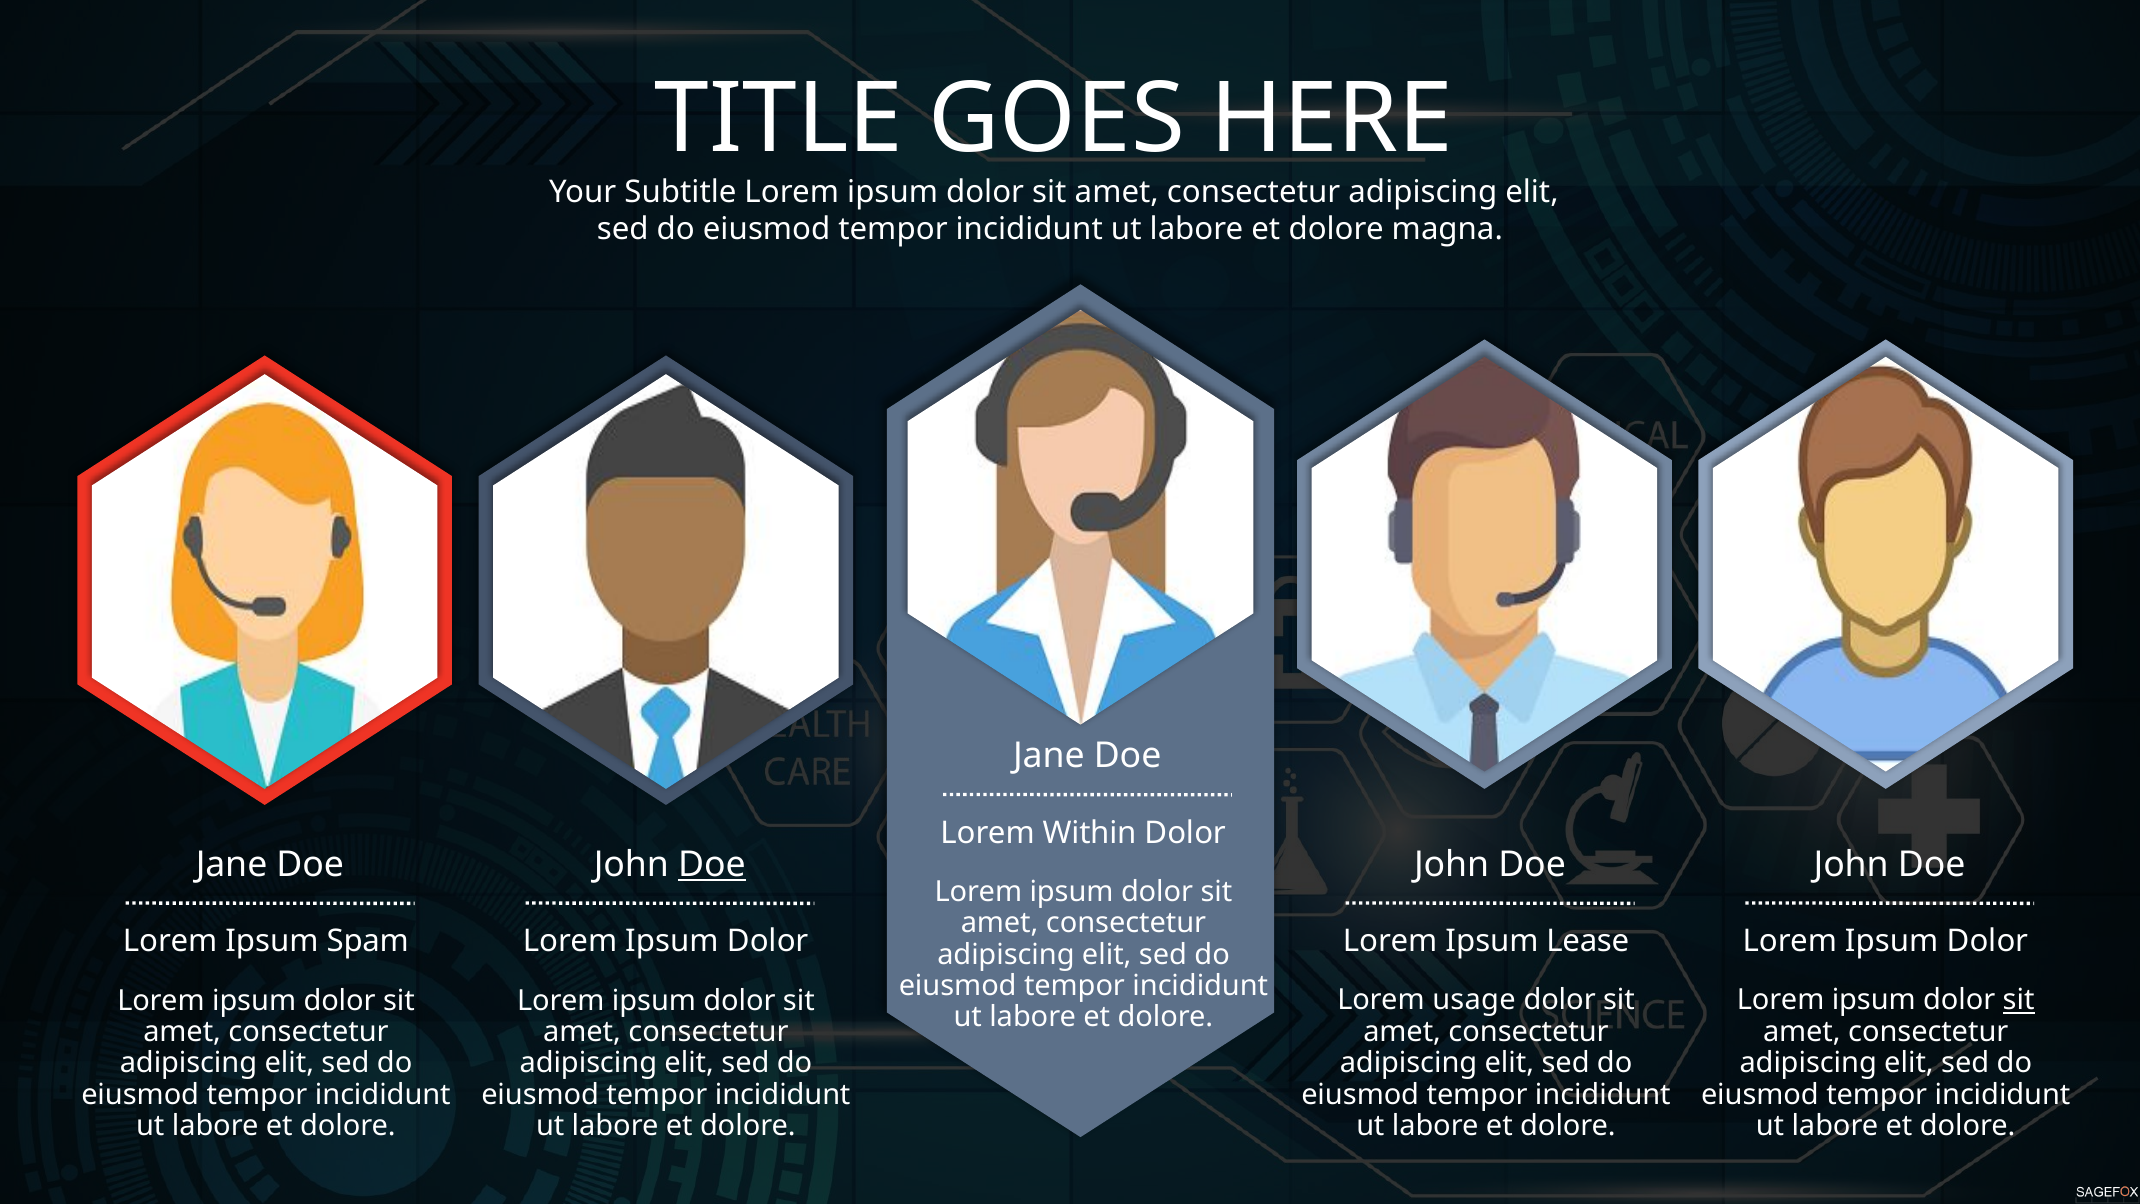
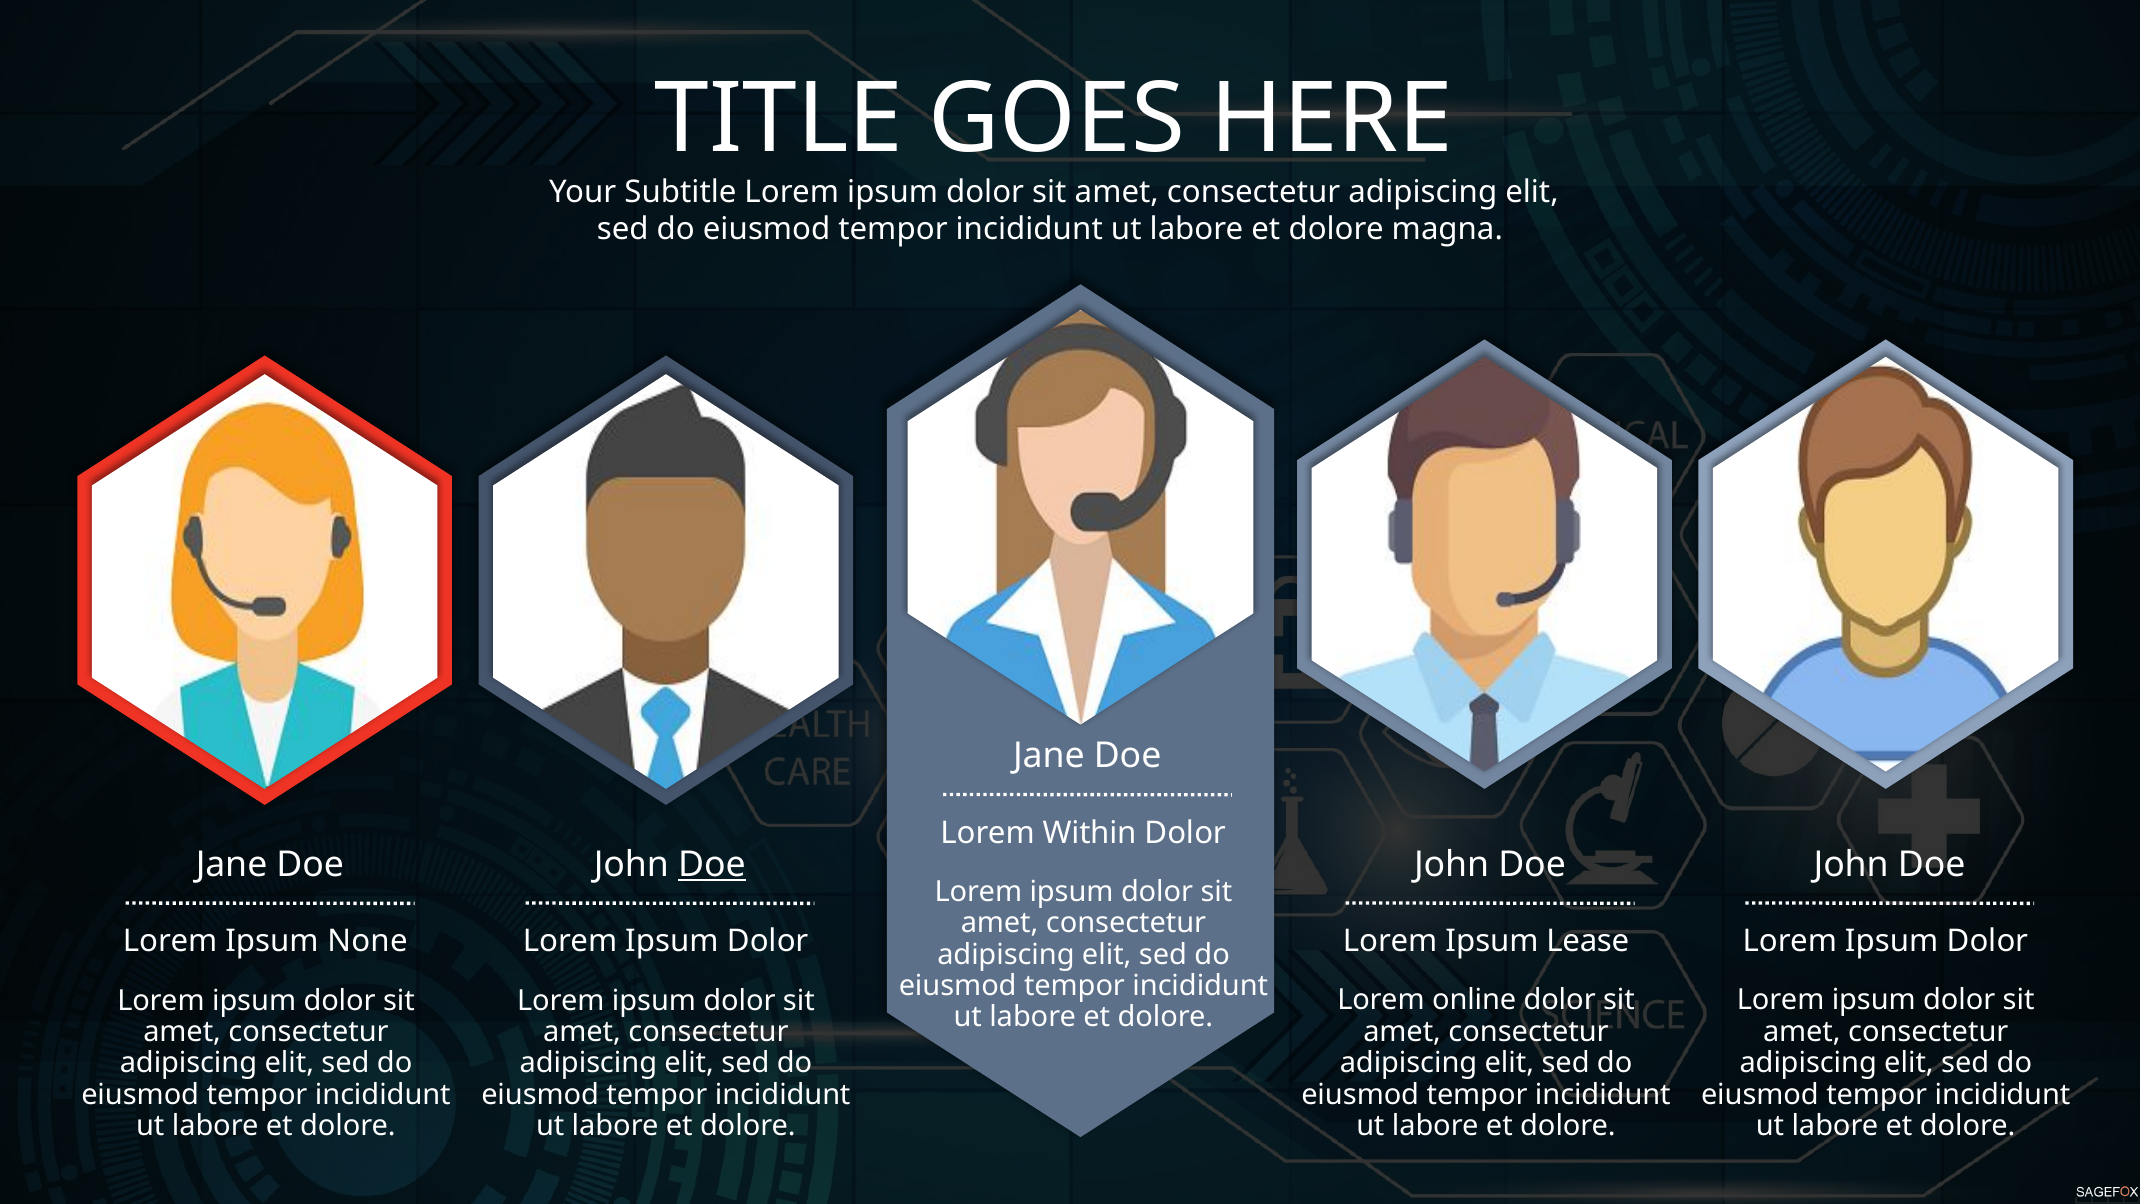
Spam: Spam -> None
usage: usage -> online
sit at (2019, 1000) underline: present -> none
